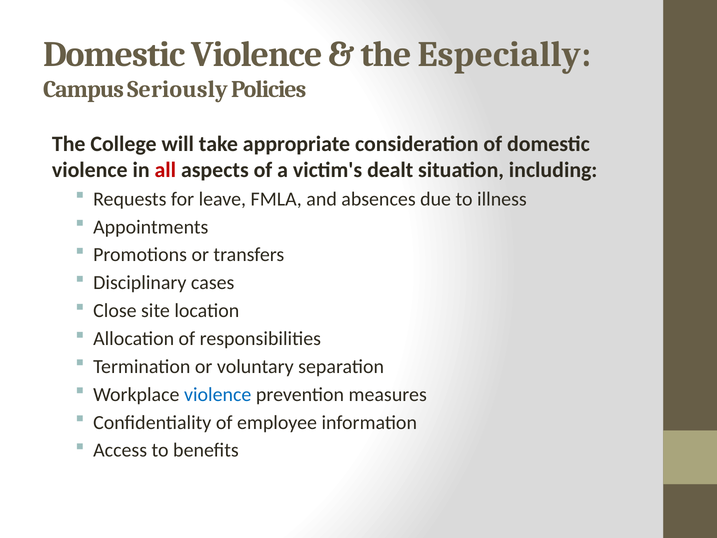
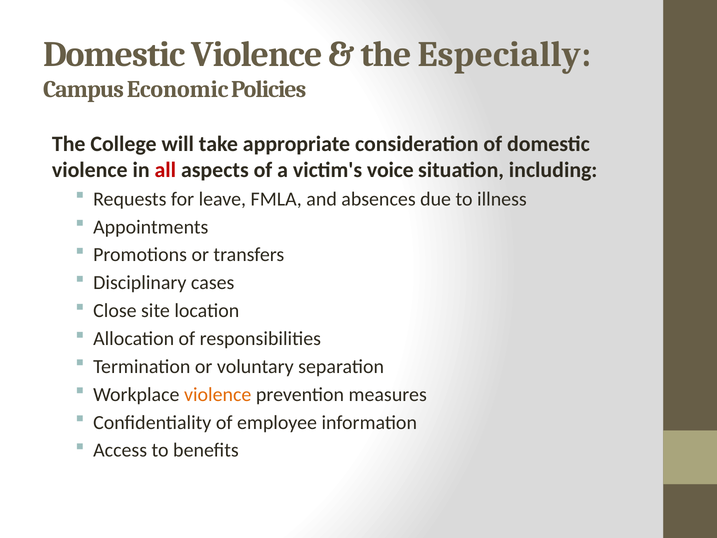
Seriously: Seriously -> Economic
dealt: dealt -> voice
violence at (218, 394) colour: blue -> orange
